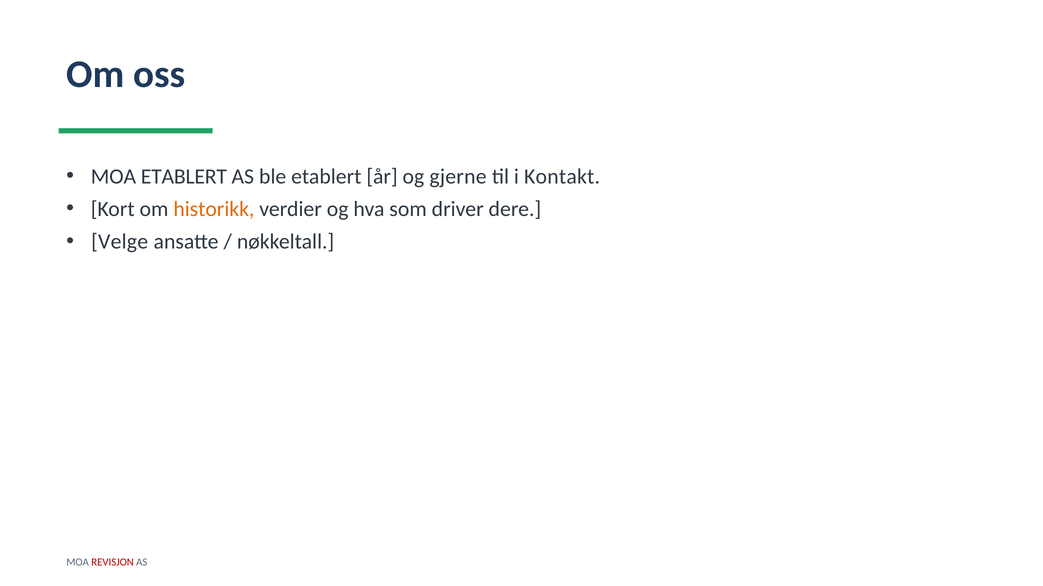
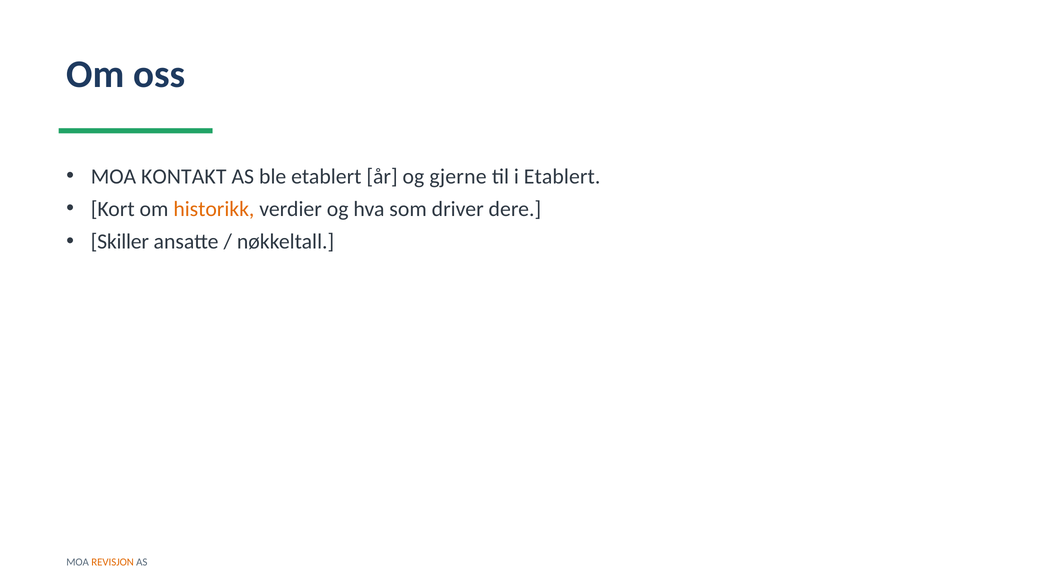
MOA ETABLERT: ETABLERT -> KONTAKT
i Kontakt: Kontakt -> Etablert
Velge: Velge -> Skiller
REVISJON colour: red -> orange
